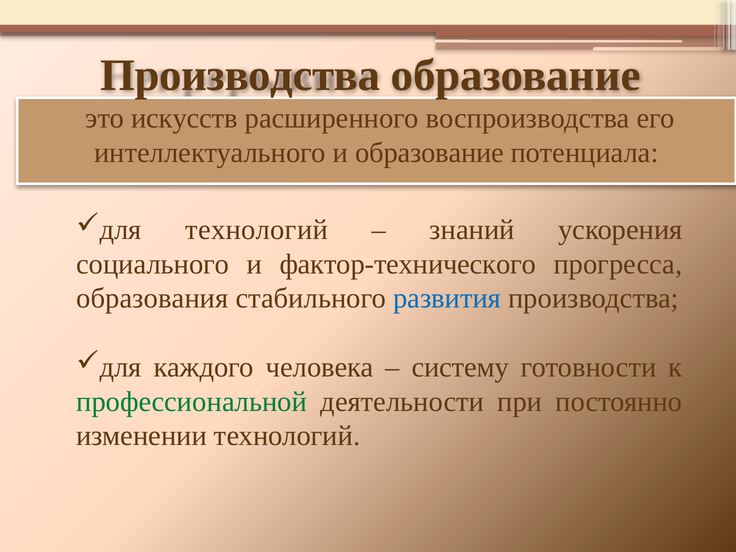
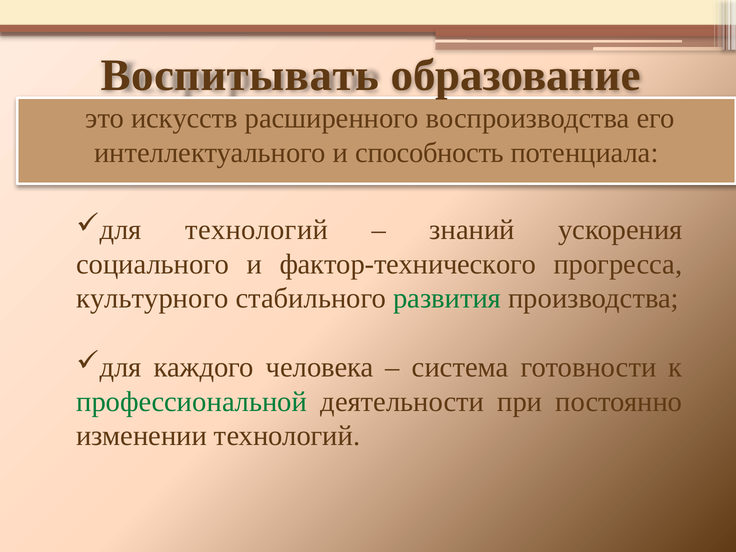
Производства at (240, 75): Производства -> Воспитывать
и образование: образование -> способность
образования: образования -> культурного
развития colour: blue -> green
систему: систему -> система
